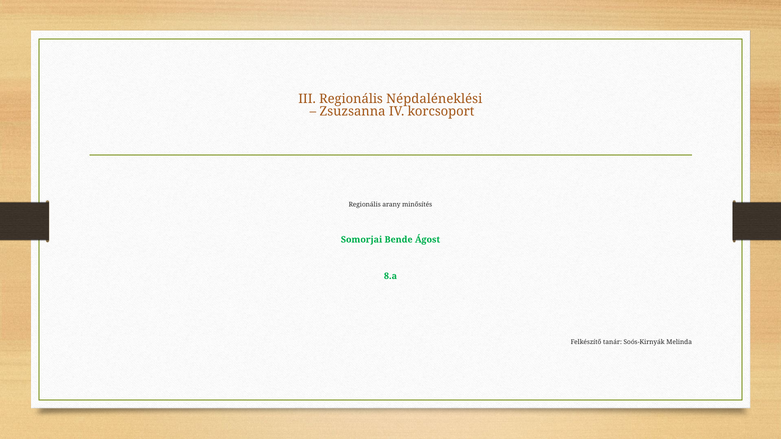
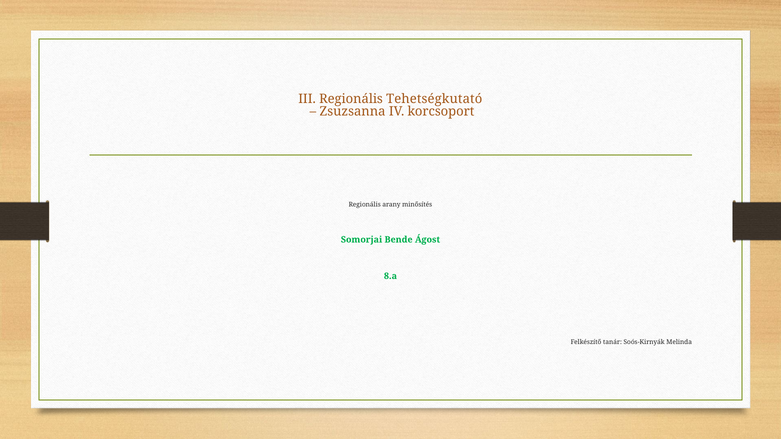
Népdaléneklési: Népdaléneklési -> Tehetségkutató
